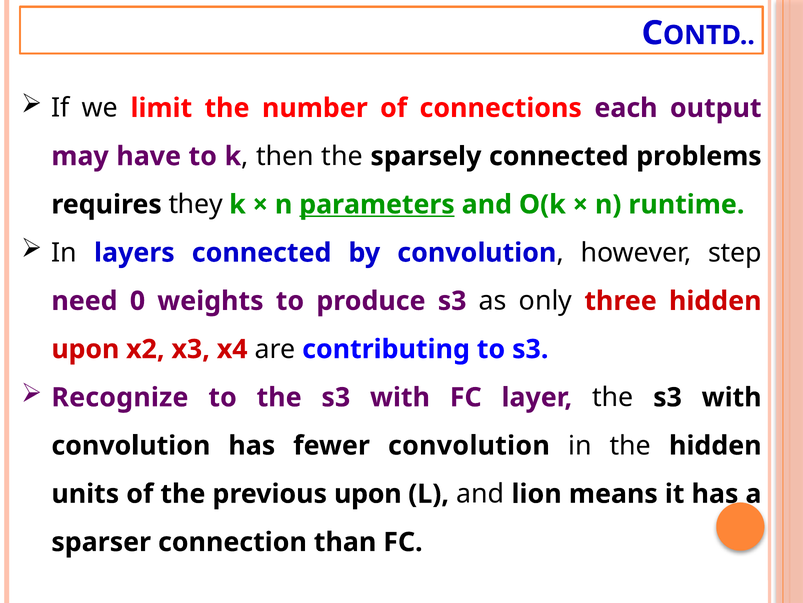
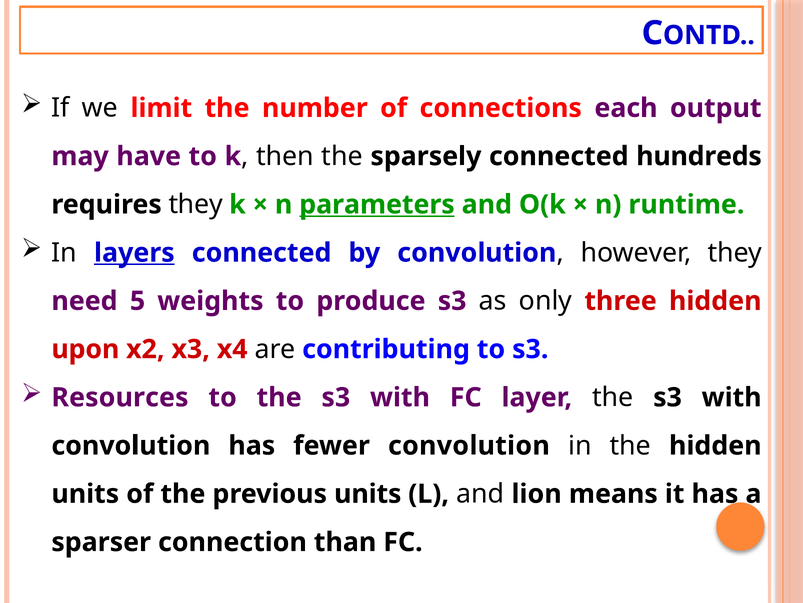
problems: problems -> hundreds
layers underline: none -> present
however step: step -> they
0: 0 -> 5
Recognize: Recognize -> Resources
previous upon: upon -> units
